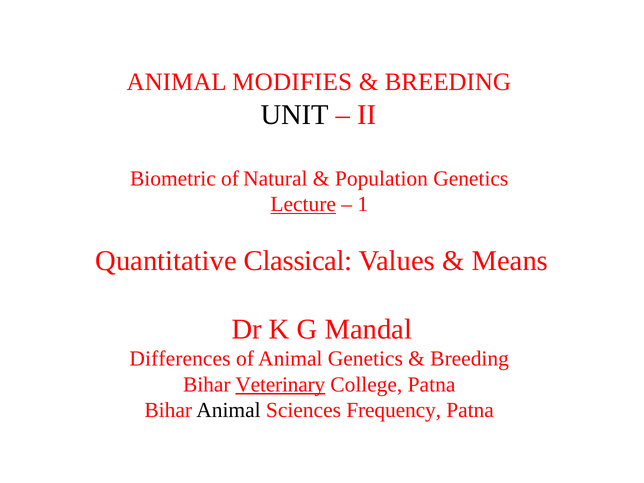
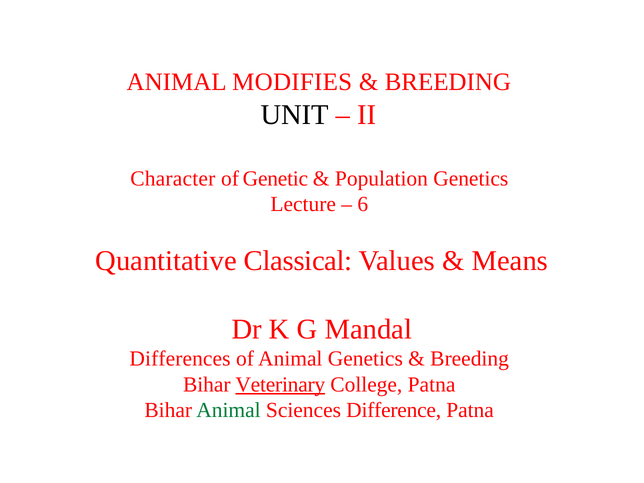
Biometric: Biometric -> Character
Natural: Natural -> Genetic
Lecture underline: present -> none
1: 1 -> 6
Animal at (228, 410) colour: black -> green
Frequency: Frequency -> Difference
